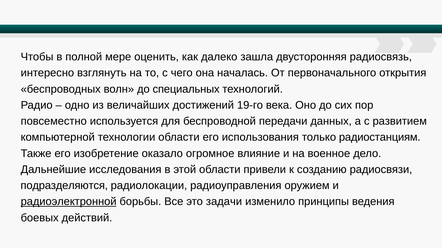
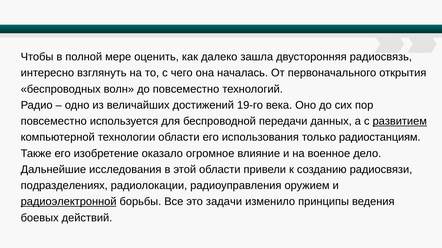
до специальных: специальных -> повсеместно
развитием underline: none -> present
подразделяются: подразделяются -> подразделениях
